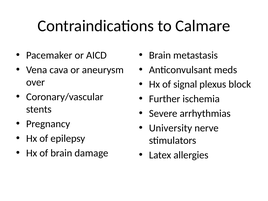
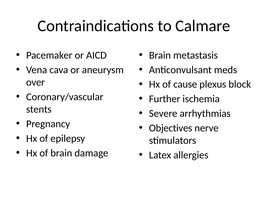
signal: signal -> cause
University: University -> Objectives
